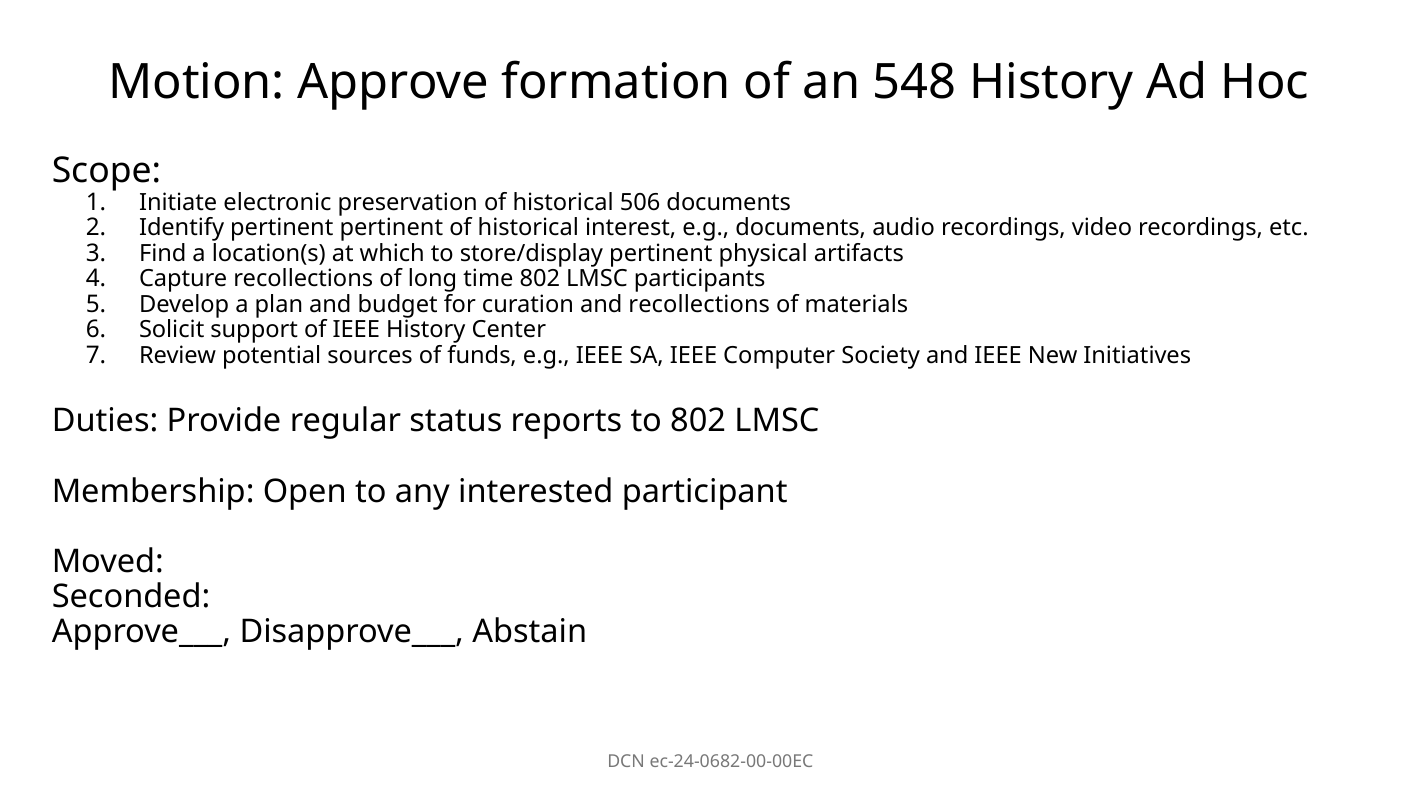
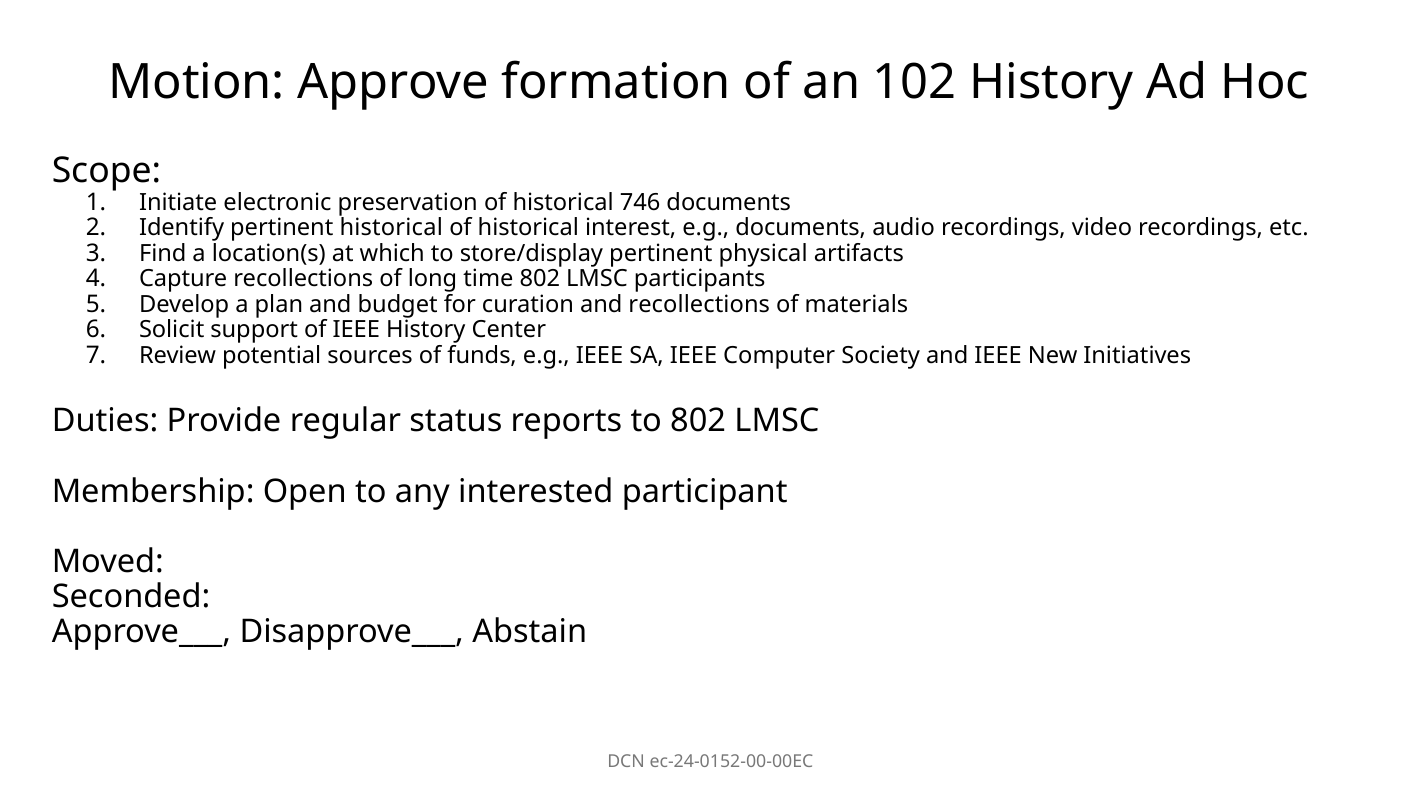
548: 548 -> 102
506: 506 -> 746
pertinent pertinent: pertinent -> historical
ec-24-0682-00-00EC: ec-24-0682-00-00EC -> ec-24-0152-00-00EC
